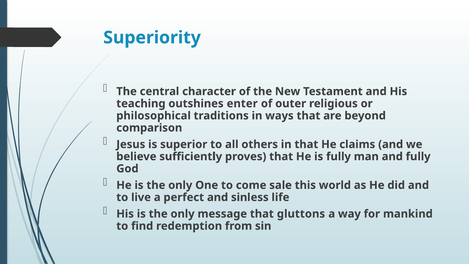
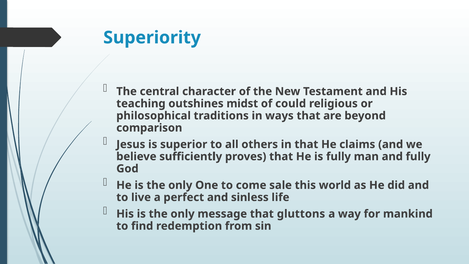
enter: enter -> midst
outer: outer -> could
